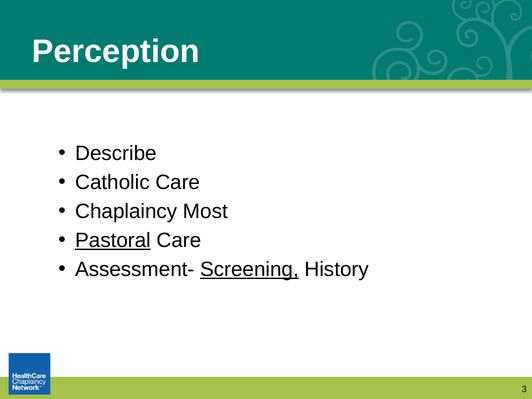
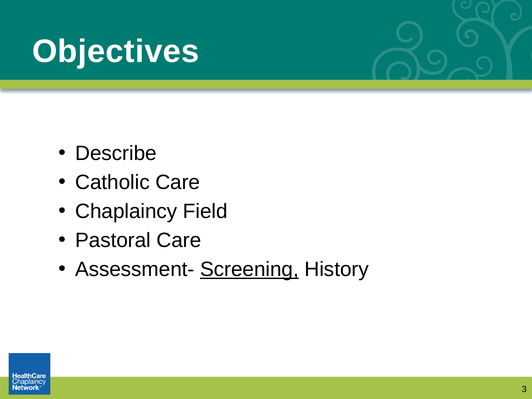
Perception: Perception -> Objectives
Most: Most -> Field
Pastoral underline: present -> none
